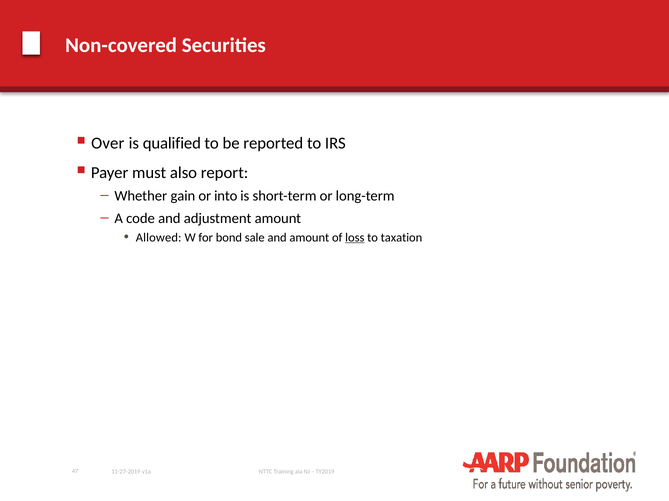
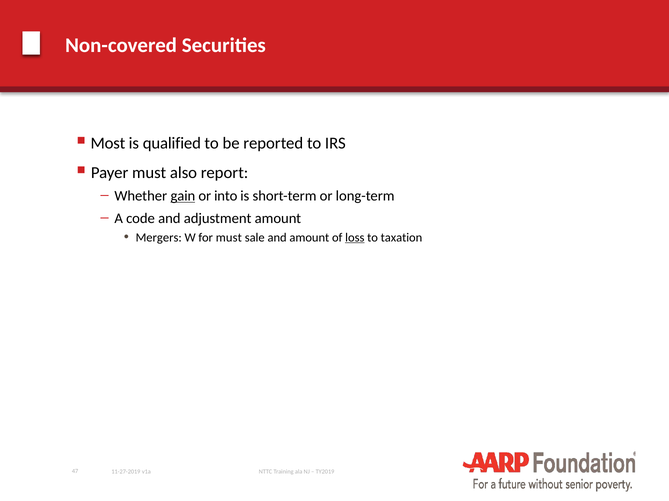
Over: Over -> Most
gain underline: none -> present
Allowed: Allowed -> Mergers
for bond: bond -> must
